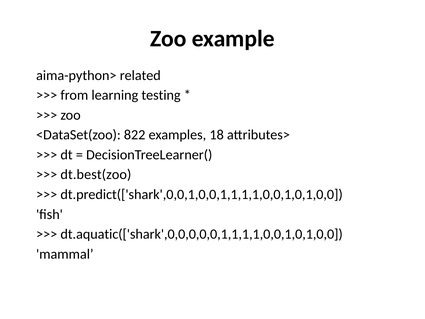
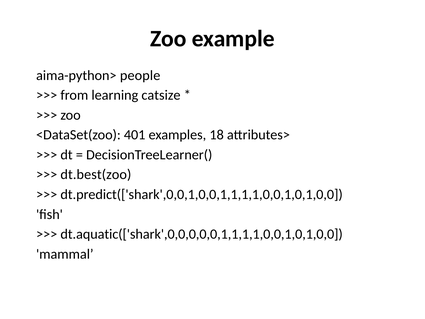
related: related -> people
testing: testing -> catsize
822: 822 -> 401
